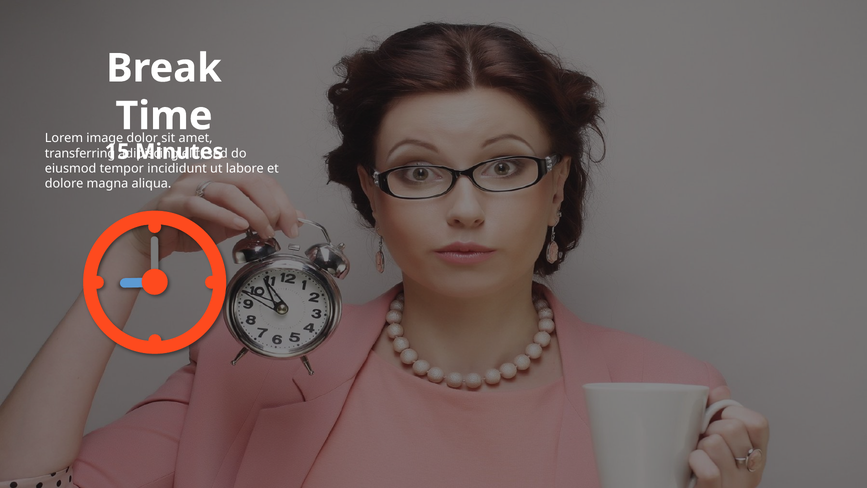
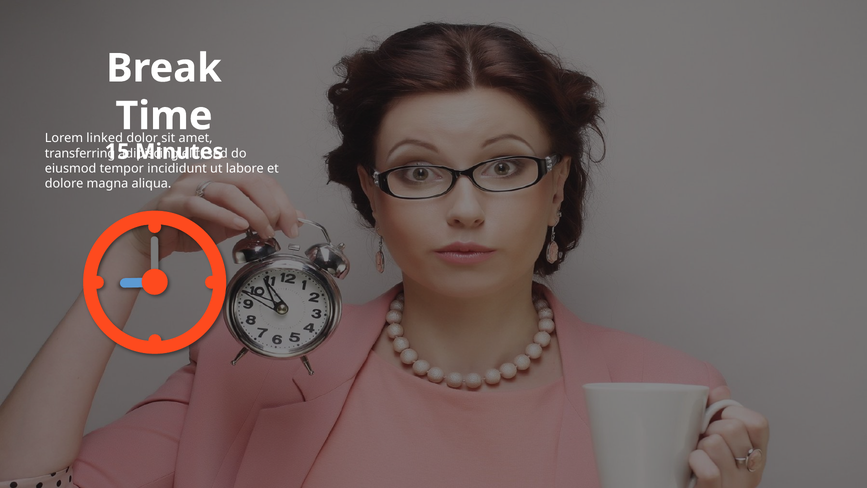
image: image -> linked
